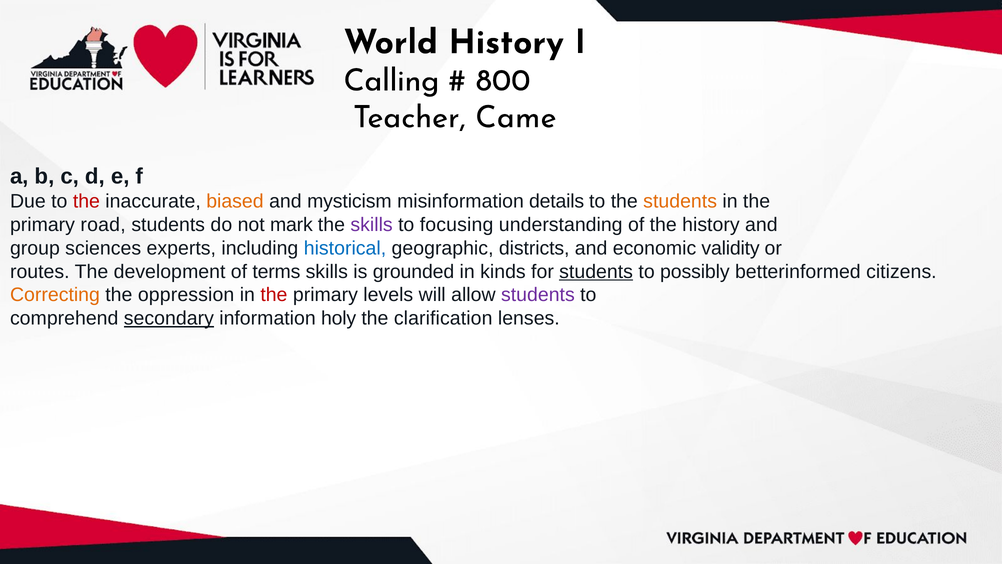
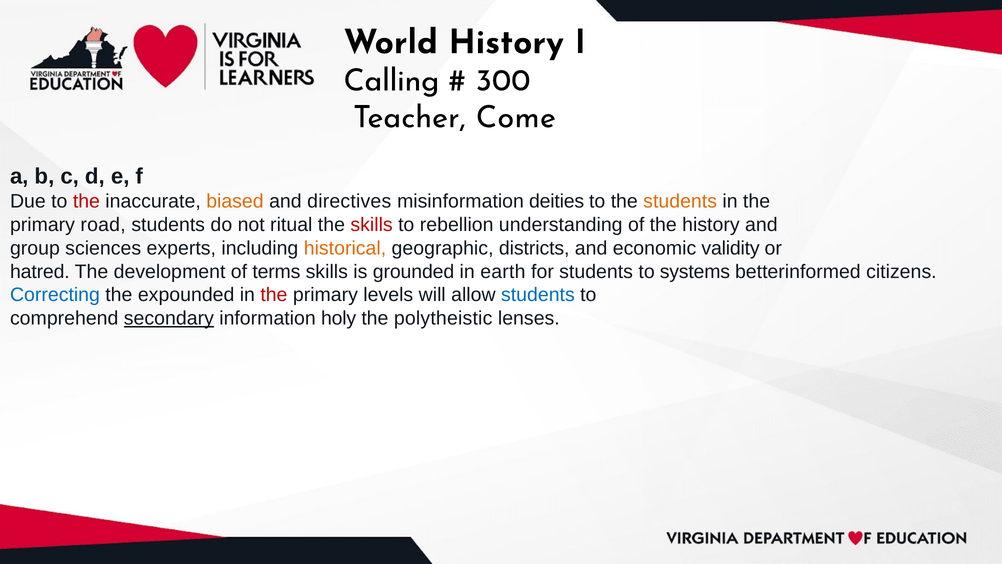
800: 800 -> 300
Came: Came -> Come
mysticism: mysticism -> directives
details: details -> deities
mark: mark -> ritual
skills at (372, 225) colour: purple -> red
focusing: focusing -> rebellion
historical colour: blue -> orange
routes: routes -> hatred
kinds: kinds -> earth
students at (596, 271) underline: present -> none
possibly: possibly -> systems
Correcting colour: orange -> blue
oppression: oppression -> expounded
students at (538, 295) colour: purple -> blue
clarification: clarification -> polytheistic
